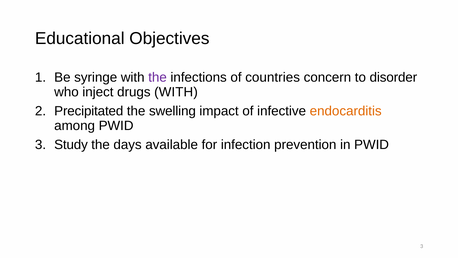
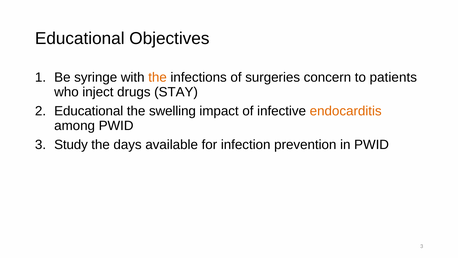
the at (158, 77) colour: purple -> orange
countries: countries -> surgeries
disorder: disorder -> patients
drugs WITH: WITH -> STAY
Precipitated at (89, 111): Precipitated -> Educational
